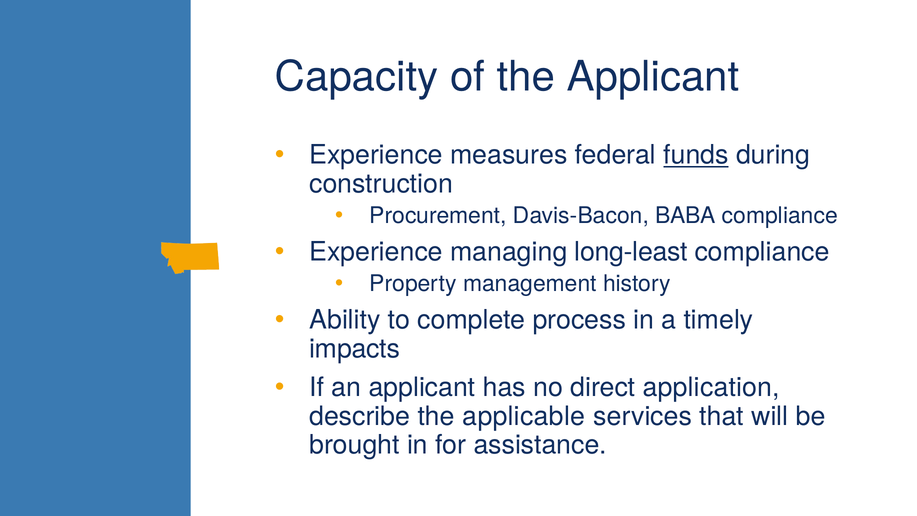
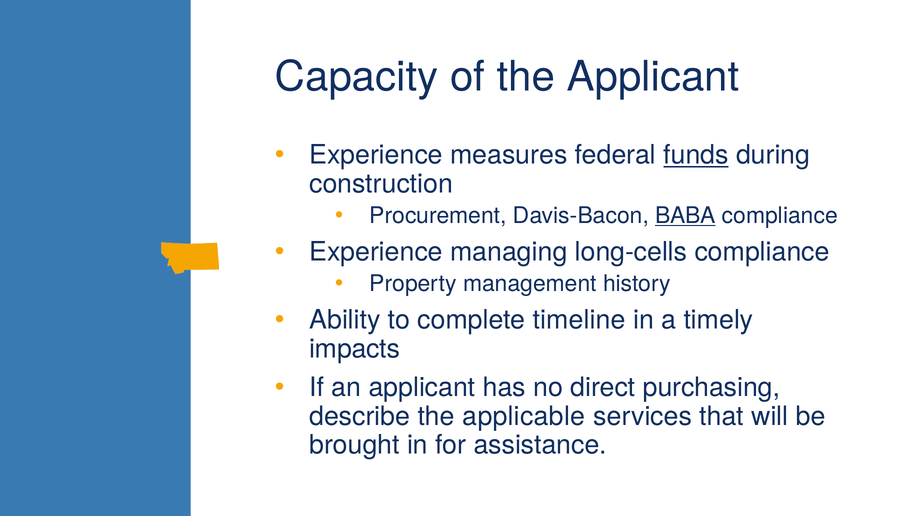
BABA underline: none -> present
long-least: long-least -> long-cells
process: process -> timeline
application: application -> purchasing
